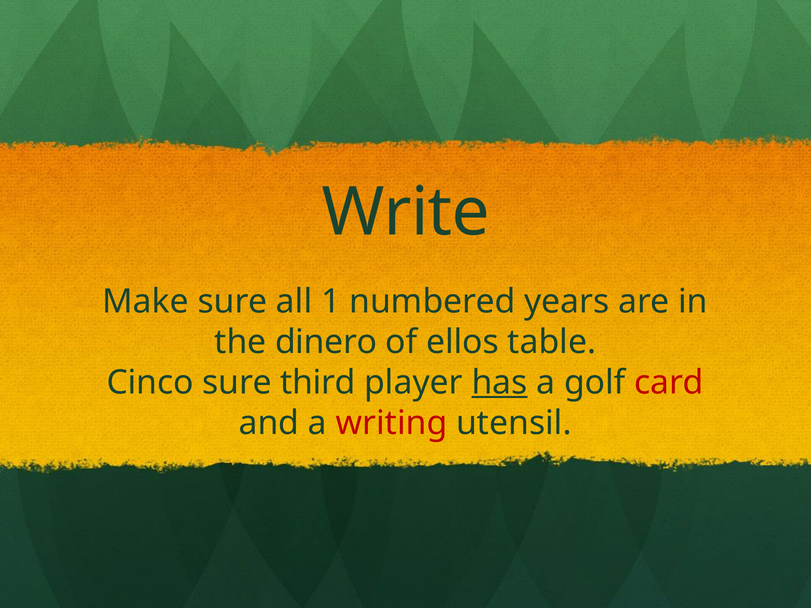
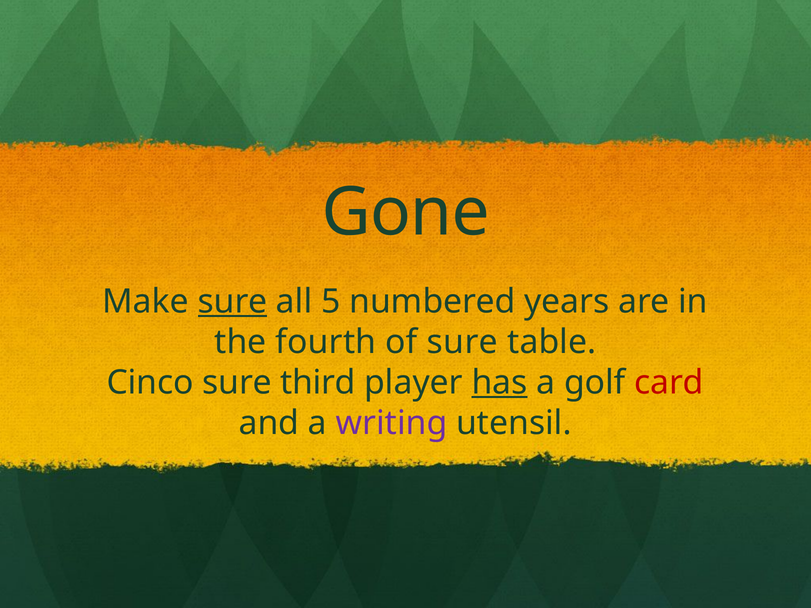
Write: Write -> Gone
sure at (233, 302) underline: none -> present
1: 1 -> 5
dinero: dinero -> fourth
of ellos: ellos -> sure
writing colour: red -> purple
